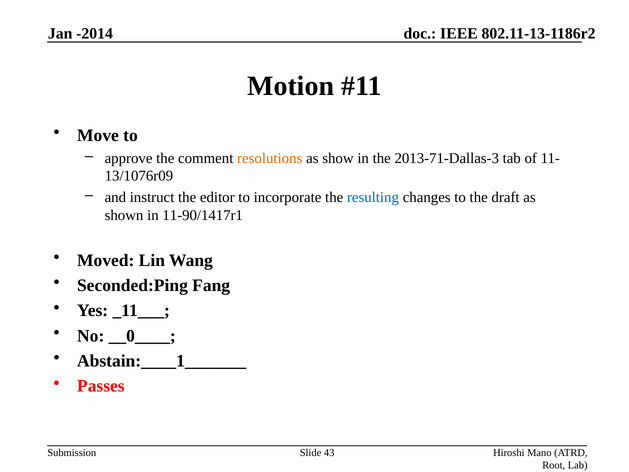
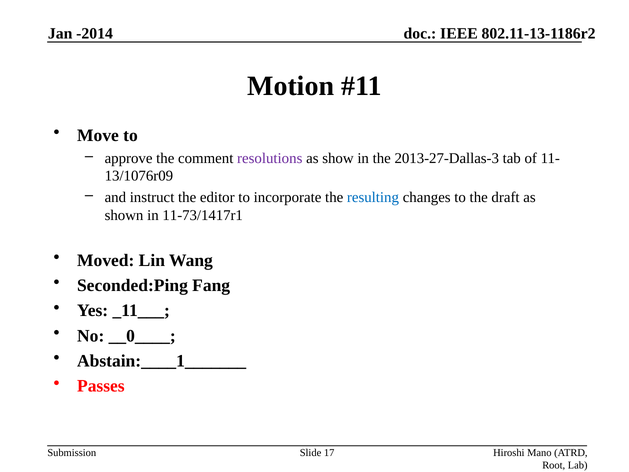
resolutions colour: orange -> purple
2013-71-Dallas-3: 2013-71-Dallas-3 -> 2013-27-Dallas-3
11-90/1417r1: 11-90/1417r1 -> 11-73/1417r1
43: 43 -> 17
